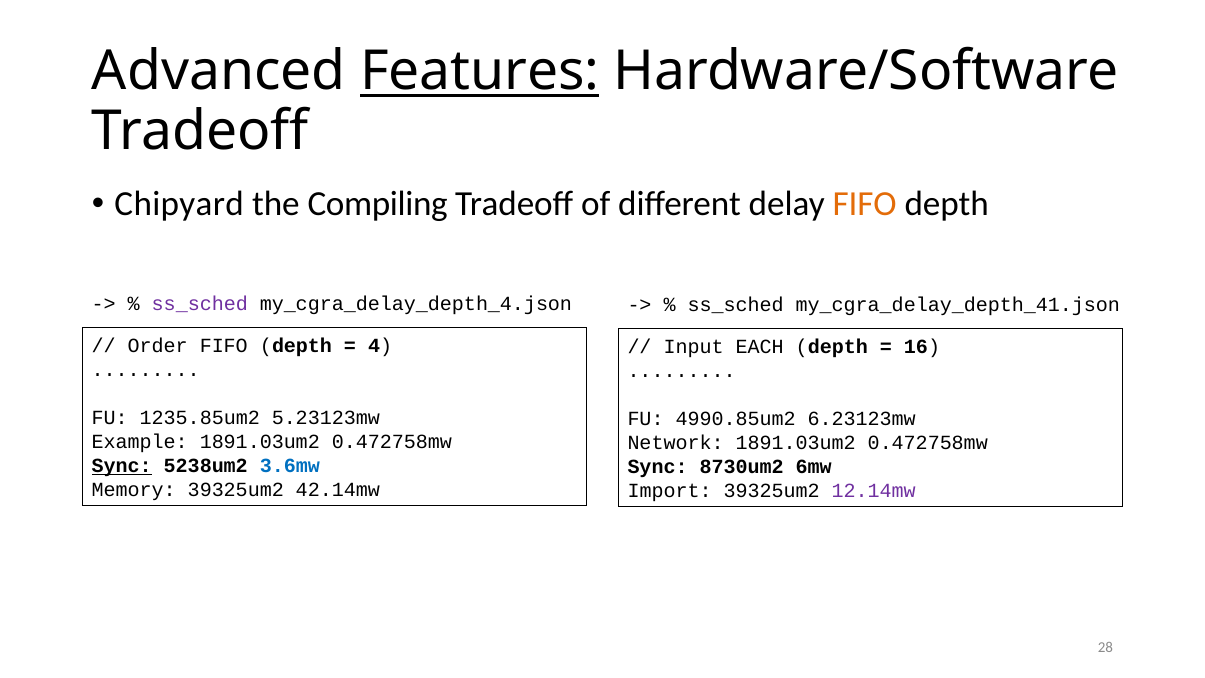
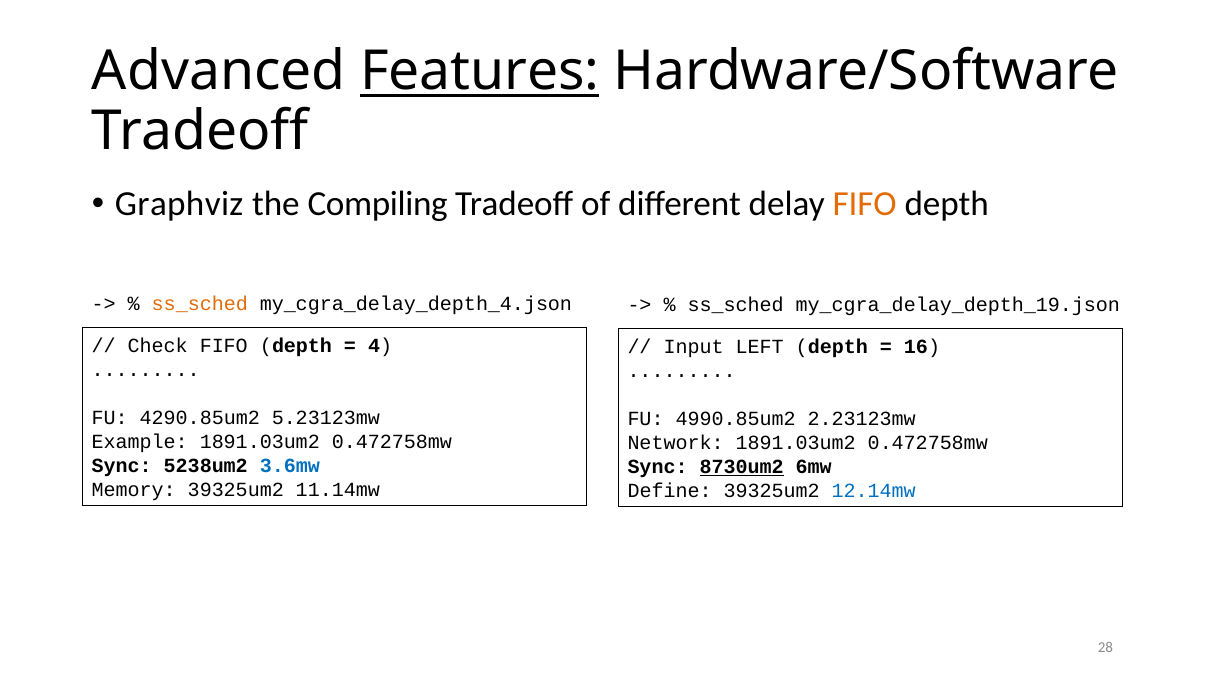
Chipyard: Chipyard -> Graphviz
ss_sched at (200, 304) colour: purple -> orange
my_cgra_delay_depth_41.json: my_cgra_delay_depth_41.json -> my_cgra_delay_depth_19.json
Order: Order -> Check
EACH: EACH -> LEFT
1235.85um2: 1235.85um2 -> 4290.85um2
6.23123mw: 6.23123mw -> 2.23123mw
Sync at (122, 466) underline: present -> none
8730um2 underline: none -> present
42.14mw: 42.14mw -> 11.14mw
Import: Import -> Define
12.14mw colour: purple -> blue
